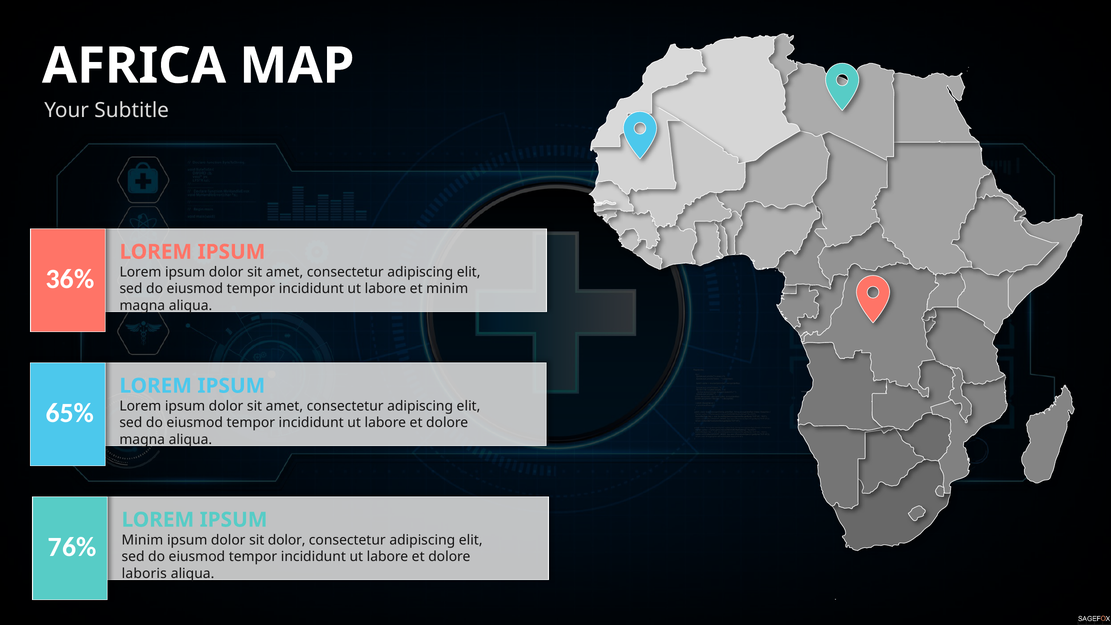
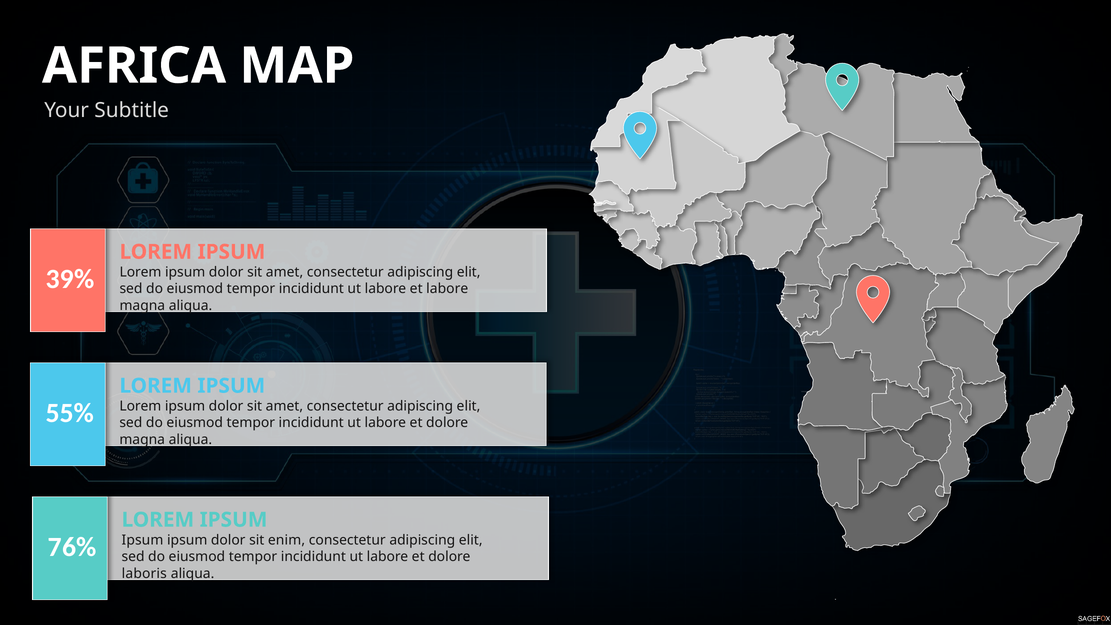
36%: 36% -> 39%
et minim: minim -> labore
65%: 65% -> 55%
Minim at (142, 540): Minim -> Ipsum
sit dolor: dolor -> enim
